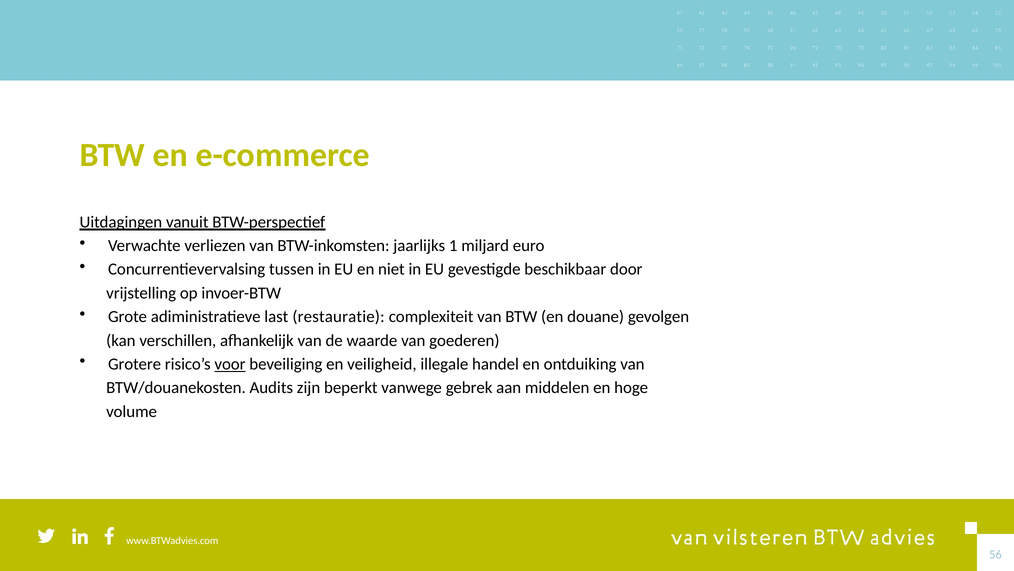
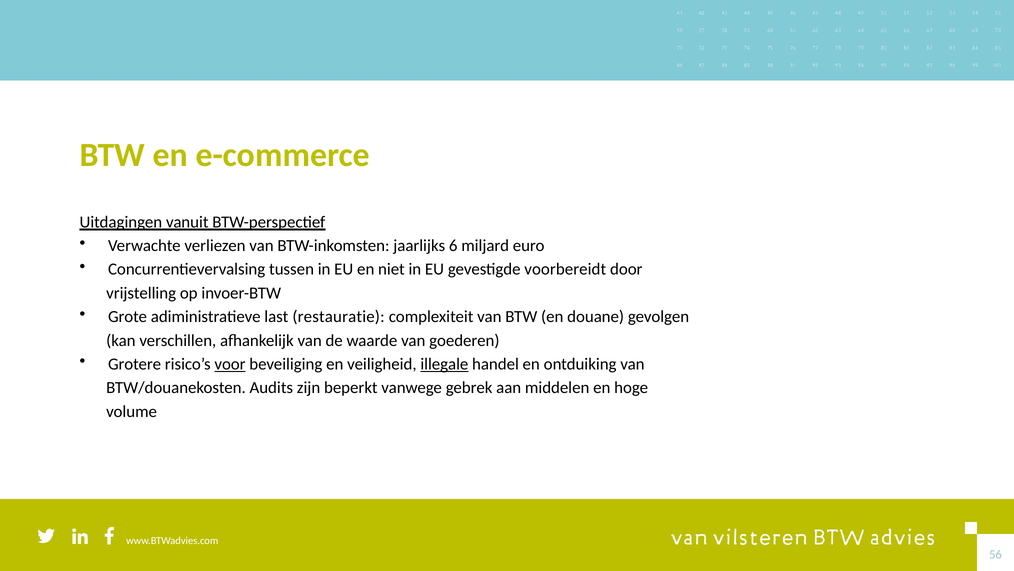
1: 1 -> 6
beschikbaar: beschikbaar -> voorbereidt
illegale underline: none -> present
